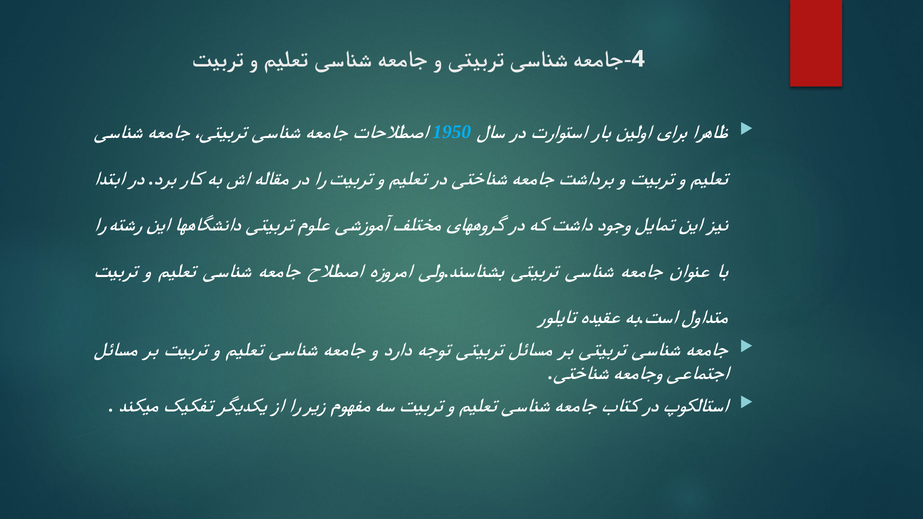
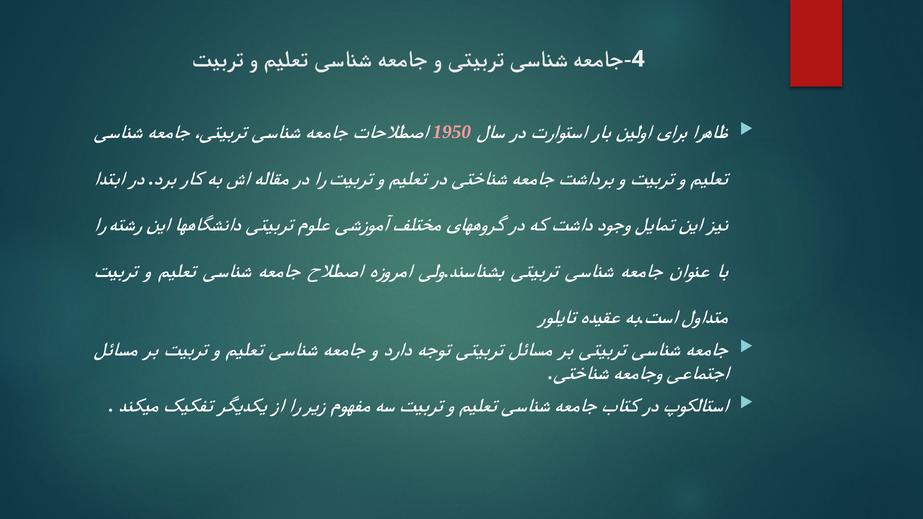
1950 colour: light blue -> pink
